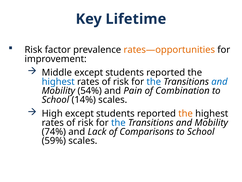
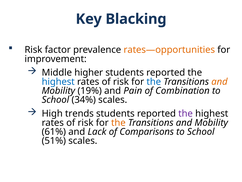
Lifetime: Lifetime -> Blacking
Middle except: except -> higher
and at (219, 82) colour: blue -> orange
54%: 54% -> 19%
14%: 14% -> 34%
High except: except -> trends
the at (186, 113) colour: orange -> purple
the at (118, 122) colour: blue -> orange
74%: 74% -> 61%
59%: 59% -> 51%
